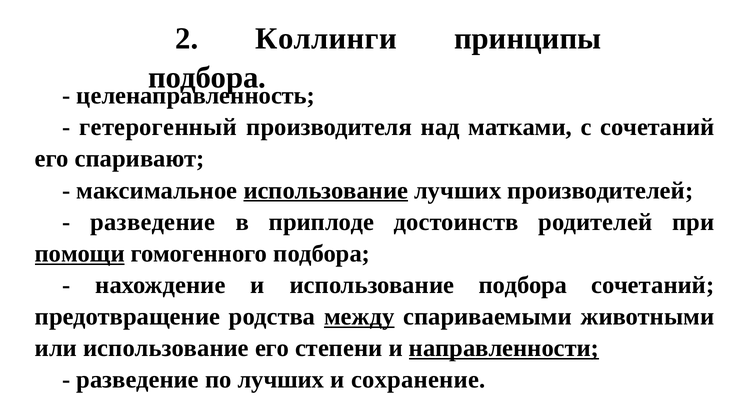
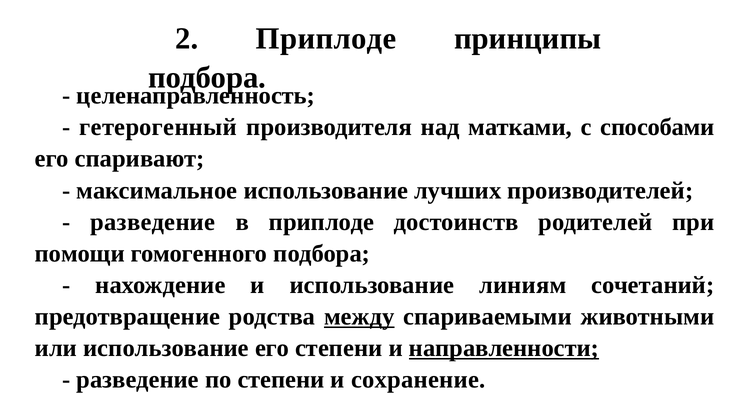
2 Коллинги: Коллинги -> Приплоде
с сочетаний: сочетаний -> способами
использование at (326, 190) underline: present -> none
помощи underline: present -> none
использование подбора: подбора -> линиям
по лучших: лучших -> степени
